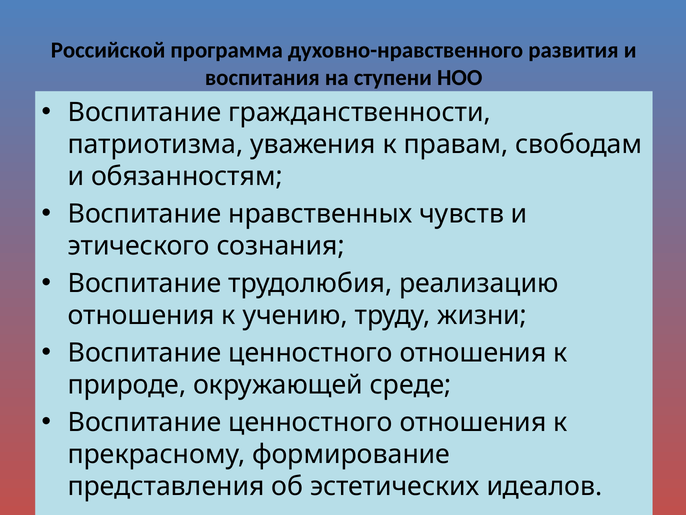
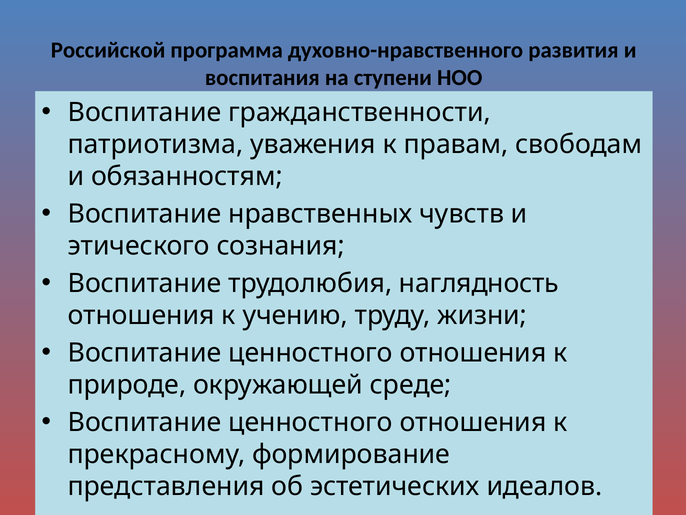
реализацию: реализацию -> наглядность
